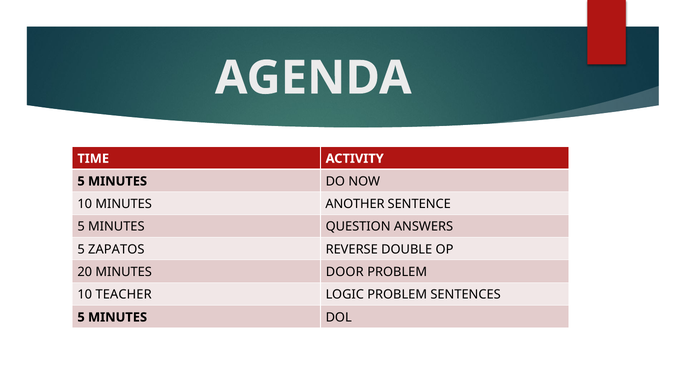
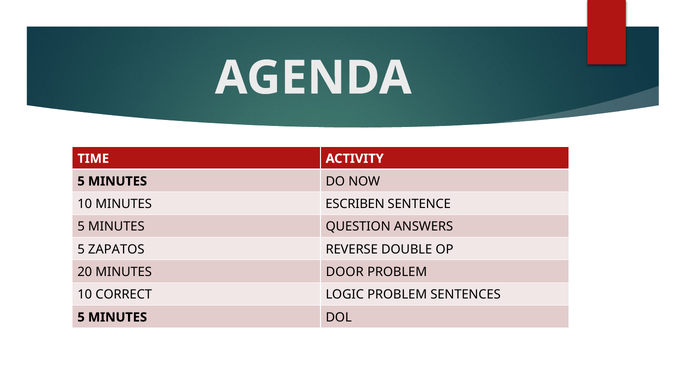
ANOTHER: ANOTHER -> ESCRIBEN
TEACHER: TEACHER -> CORRECT
